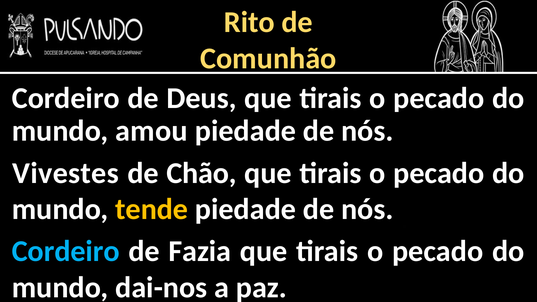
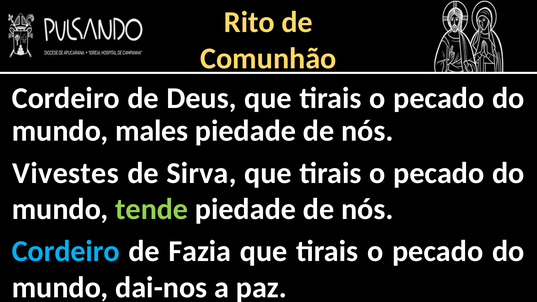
amou: amou -> males
Chão: Chão -> Sirva
tende colour: yellow -> light green
